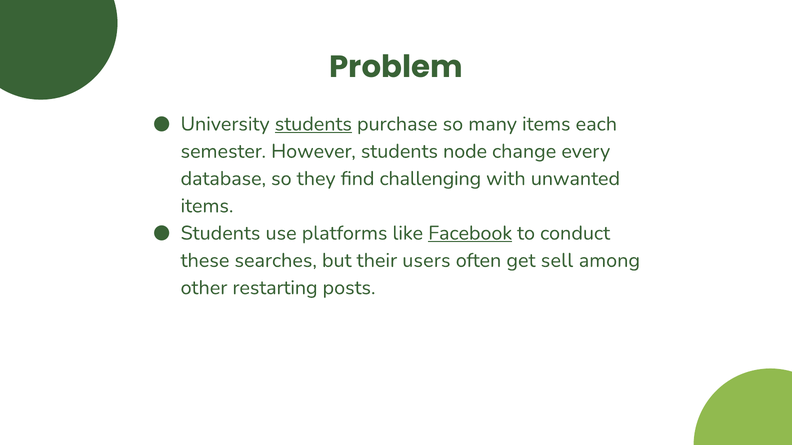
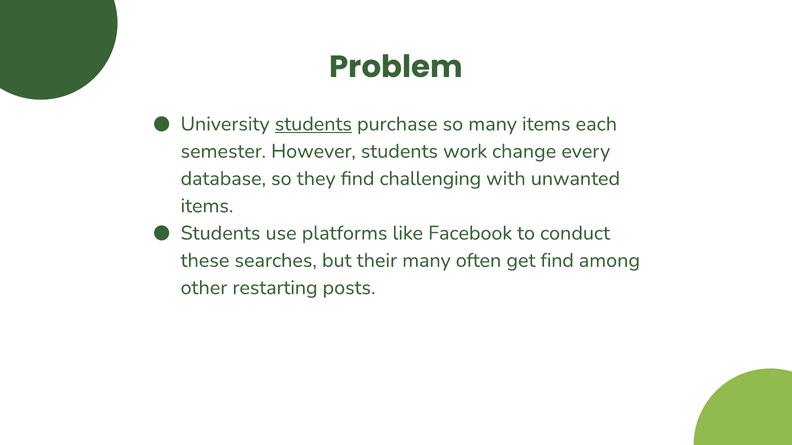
node: node -> work
Facebook underline: present -> none
their users: users -> many
get sell: sell -> find
